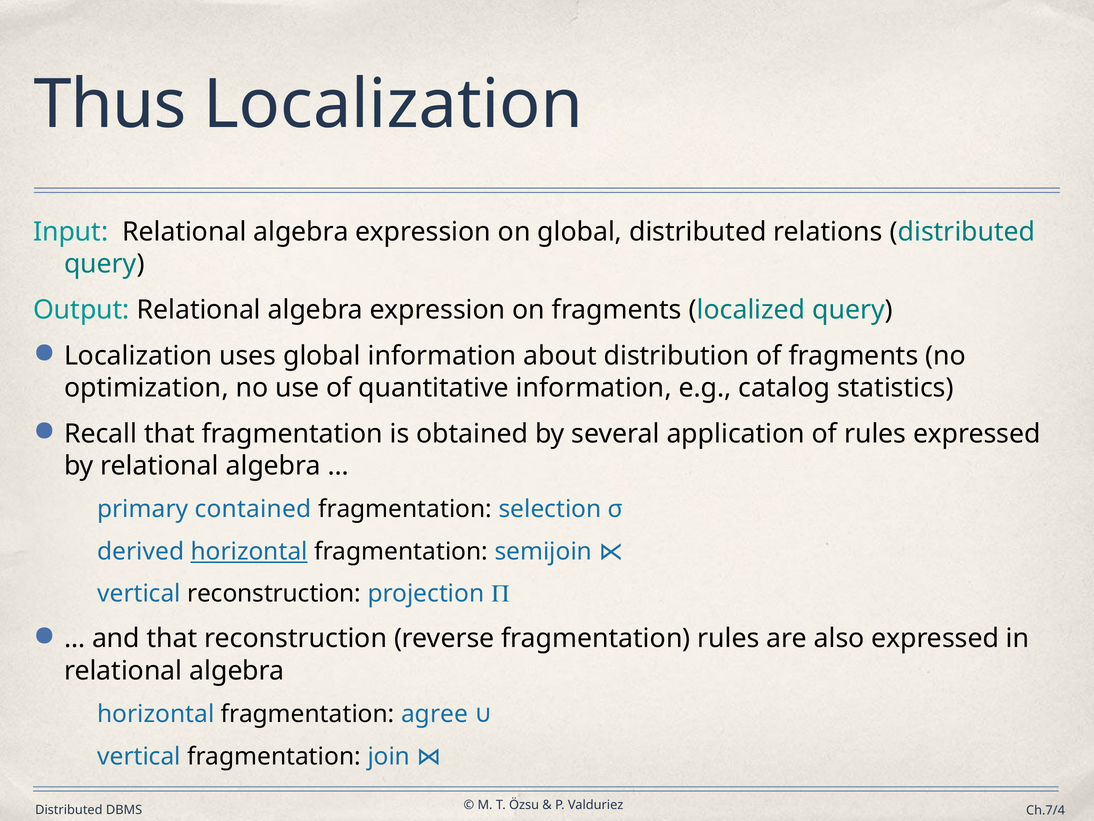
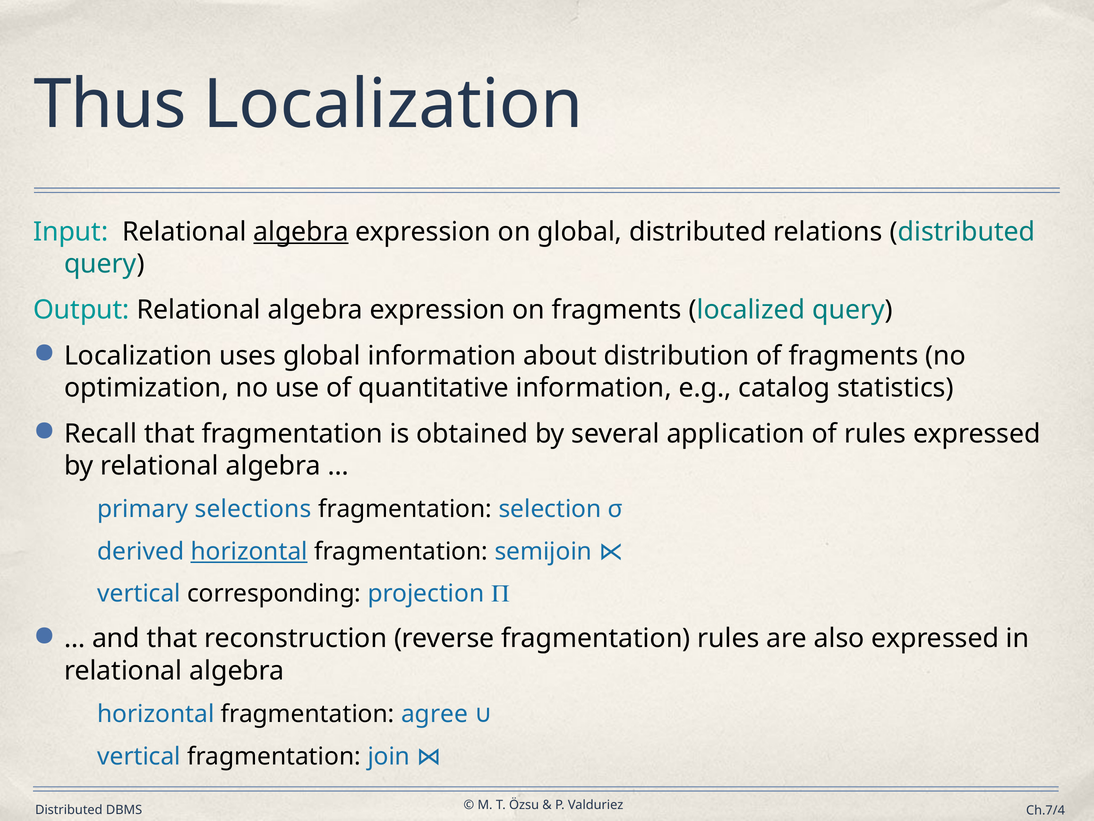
algebra at (301, 232) underline: none -> present
contained: contained -> selections
vertical reconstruction: reconstruction -> corresponding
